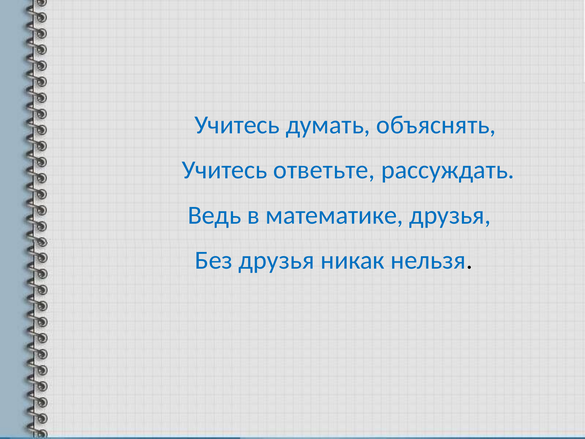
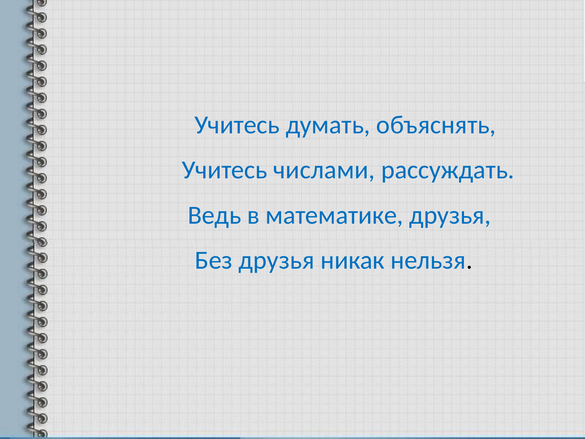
ответьте: ответьте -> числами
